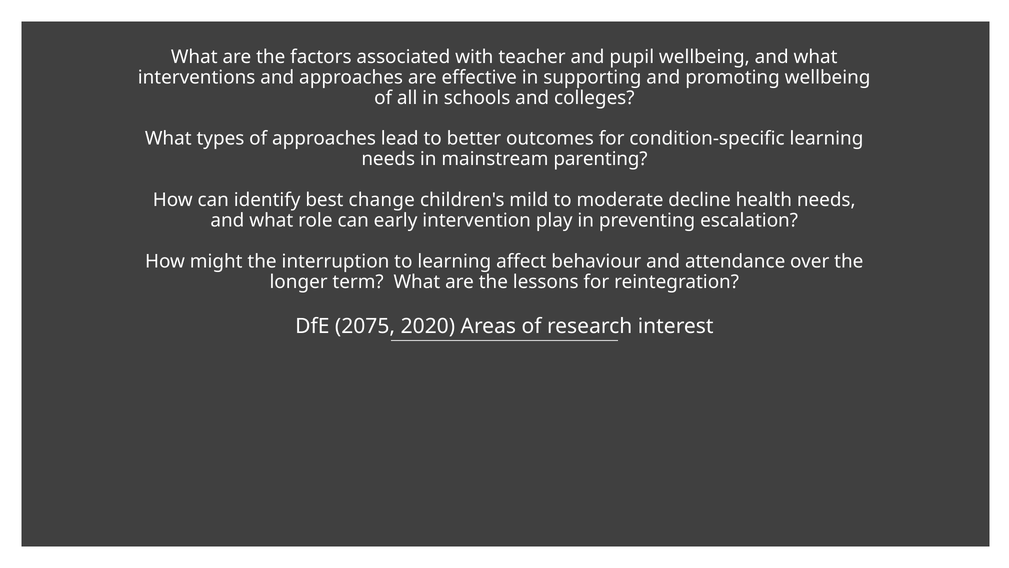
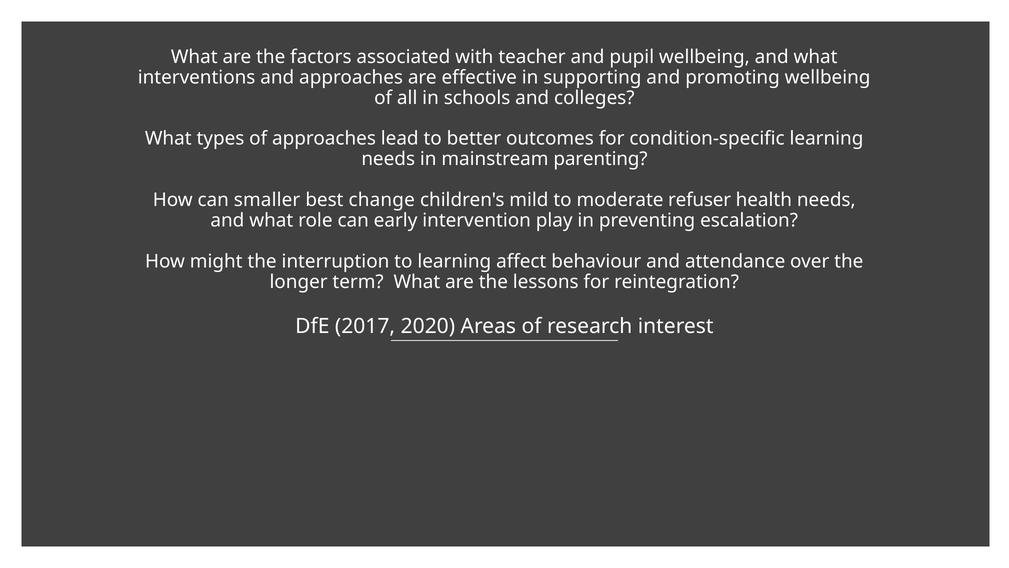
identify: identify -> smaller
decline: decline -> refuser
2075: 2075 -> 2017
